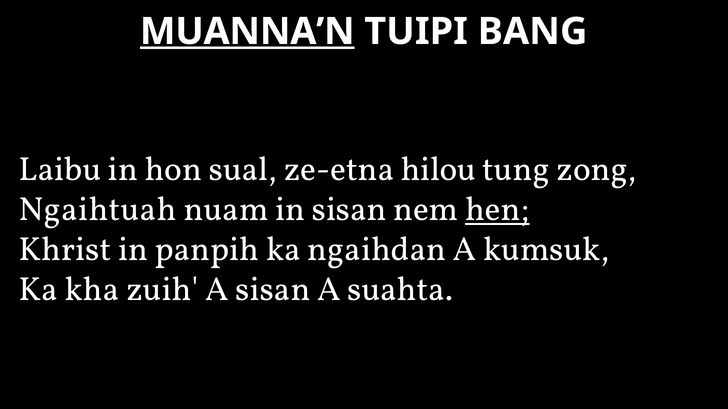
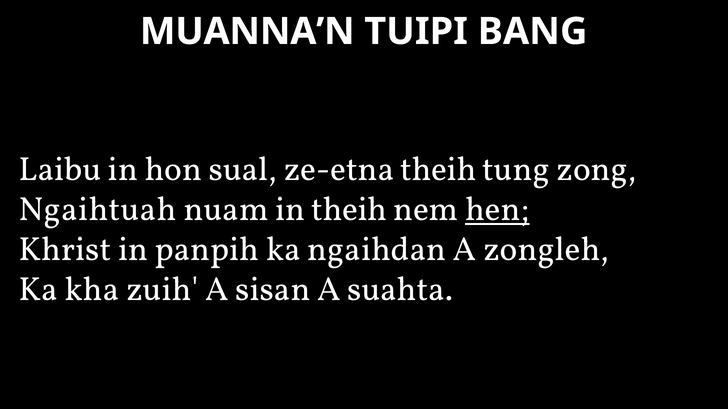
MUANNA’N underline: present -> none
ze-etna hilou: hilou -> theih
in sisan: sisan -> theih
kumsuk: kumsuk -> zongleh
